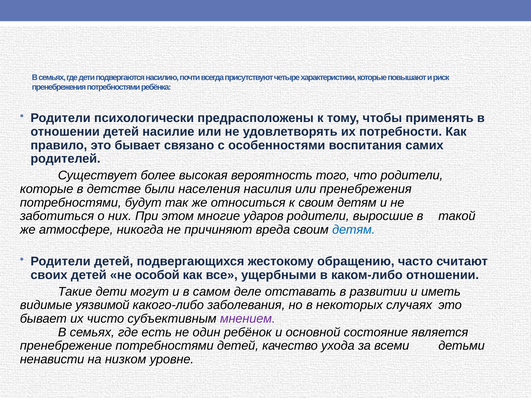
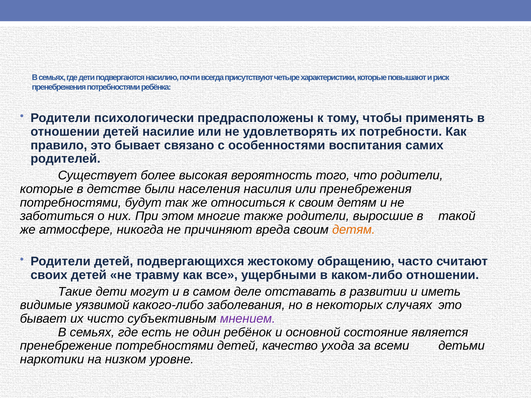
ударов: ударов -> также
детям at (354, 230) colour: blue -> orange
особой: особой -> травму
ненависти: ненависти -> наркотики
